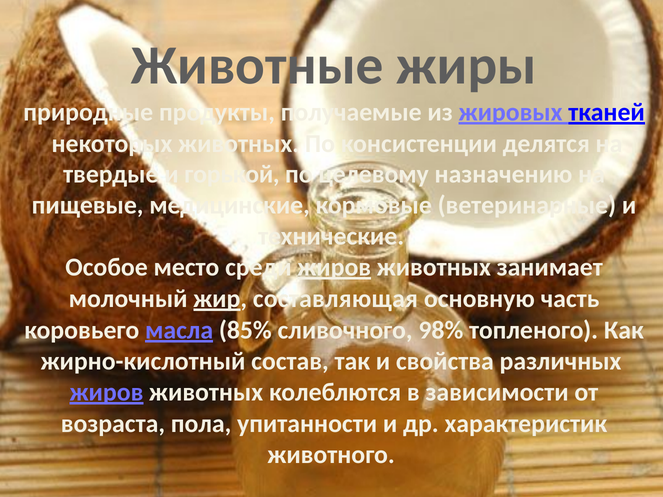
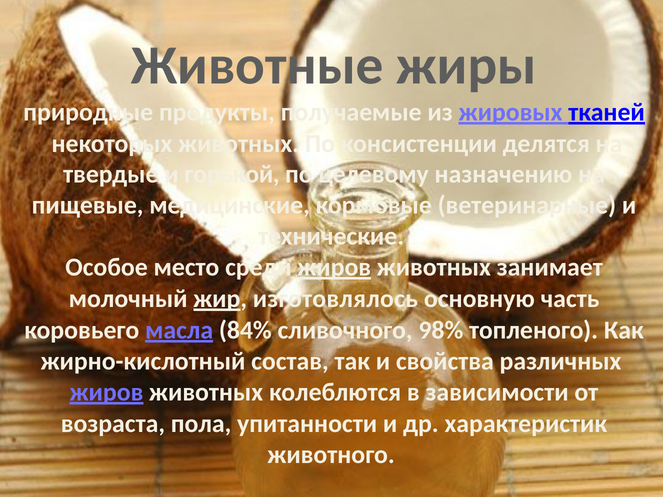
составляющая: составляющая -> изготовлялось
85%: 85% -> 84%
